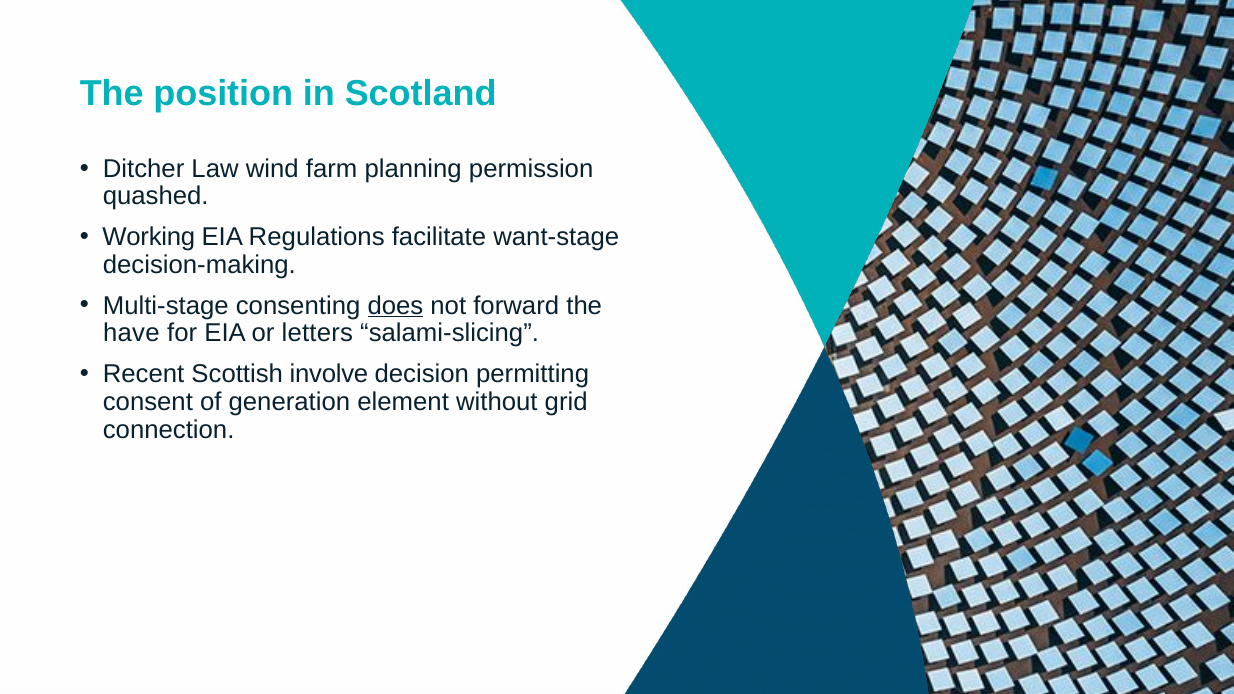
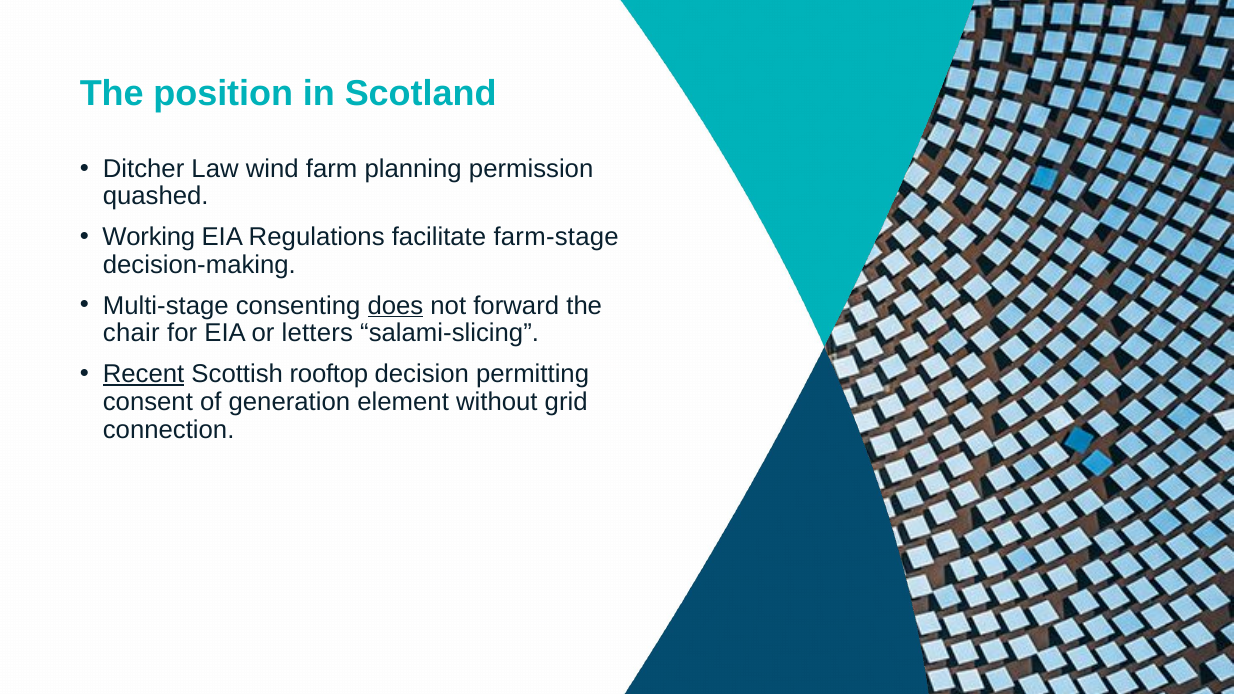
want-stage: want-stage -> farm-stage
have: have -> chair
Recent underline: none -> present
involve: involve -> rooftop
